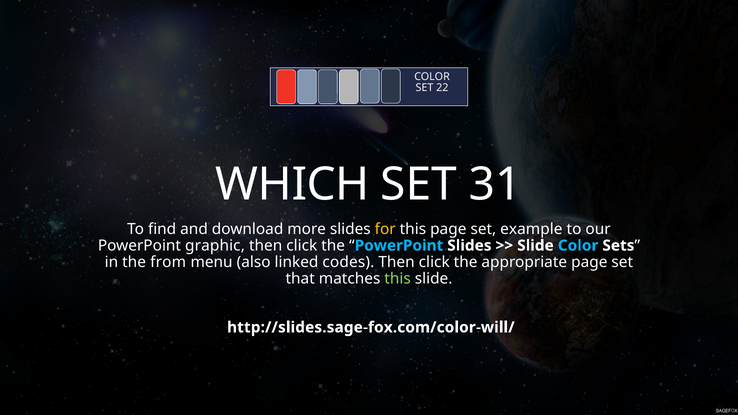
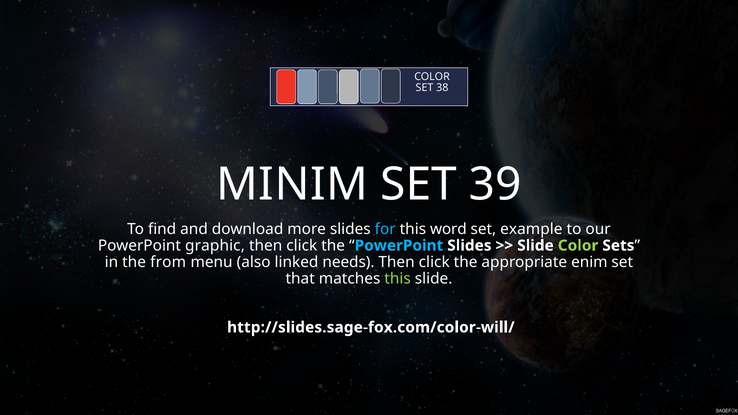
22: 22 -> 38
WHICH: WHICH -> MINIM
31: 31 -> 39
for colour: yellow -> light blue
this page: page -> word
Color at (578, 246) colour: light blue -> light green
codes: codes -> needs
appropriate page: page -> enim
